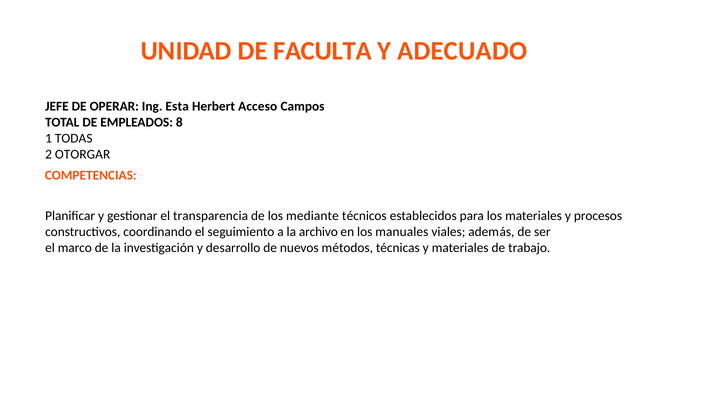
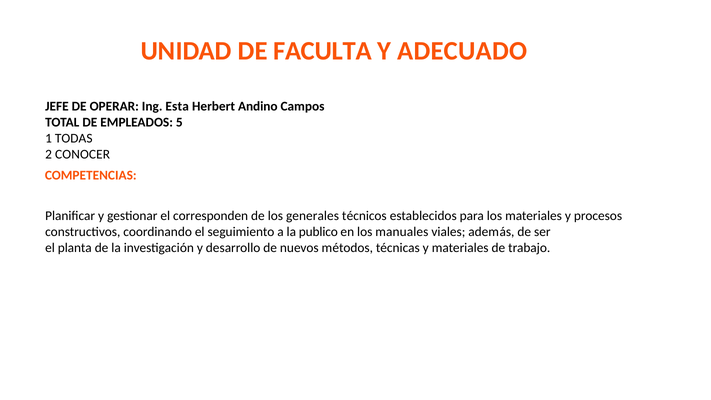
Acceso: Acceso -> Andino
8: 8 -> 5
OTORGAR: OTORGAR -> CONOCER
transparencia: transparencia -> corresponden
mediante: mediante -> generales
archivo: archivo -> publico
marco: marco -> planta
